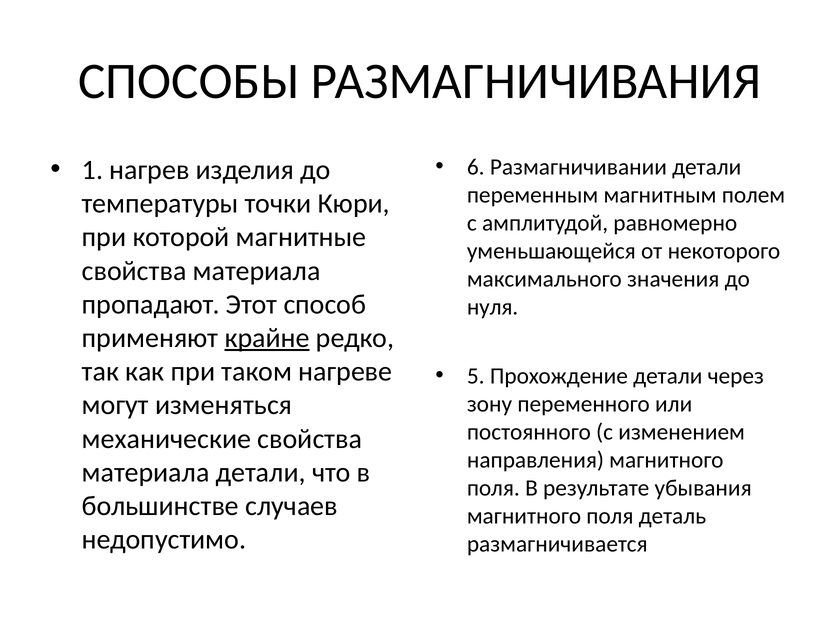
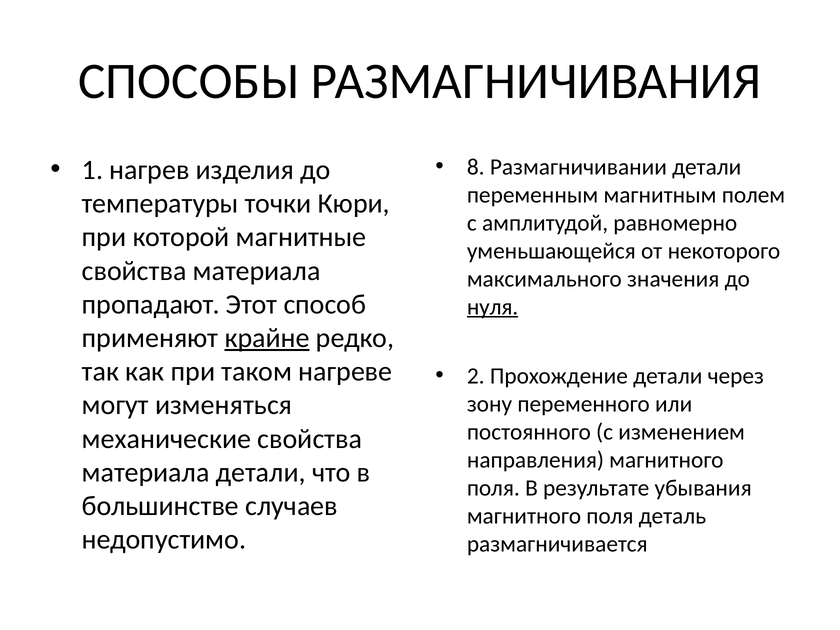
6: 6 -> 8
нуля underline: none -> present
5: 5 -> 2
